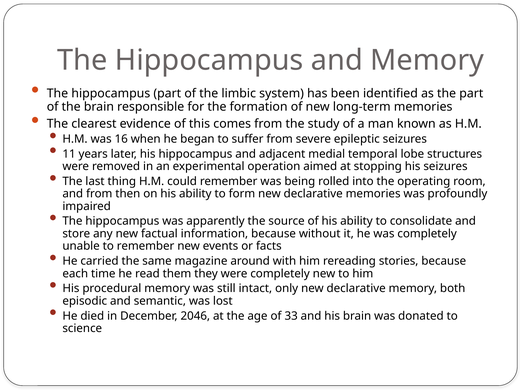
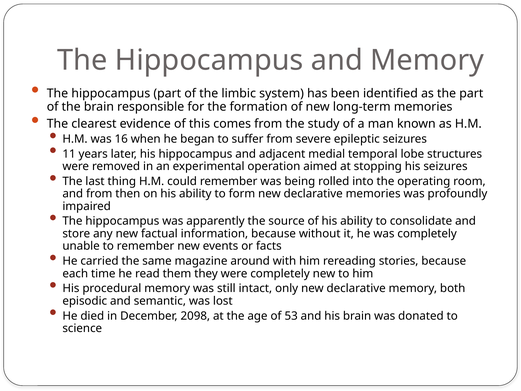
2046: 2046 -> 2098
33: 33 -> 53
